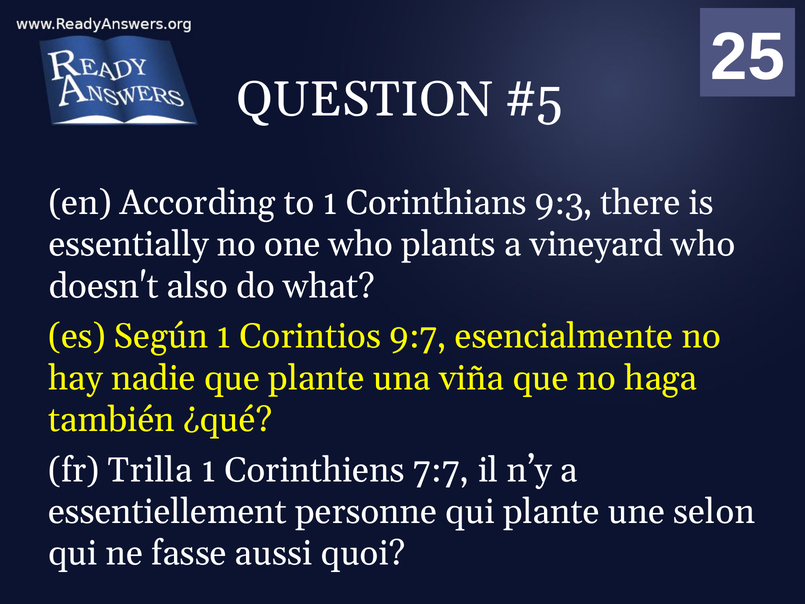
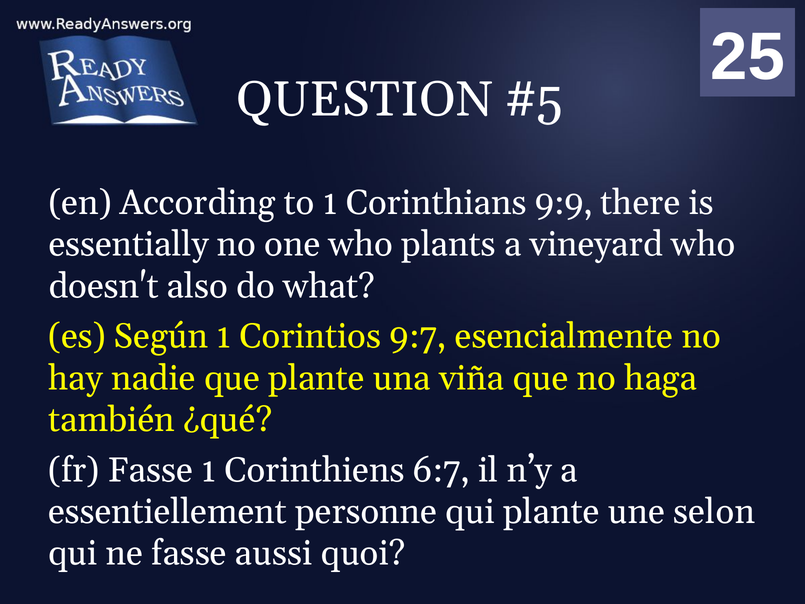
9:3: 9:3 -> 9:9
fr Trilla: Trilla -> Fasse
7:7: 7:7 -> 6:7
